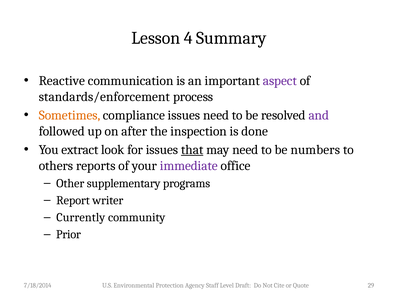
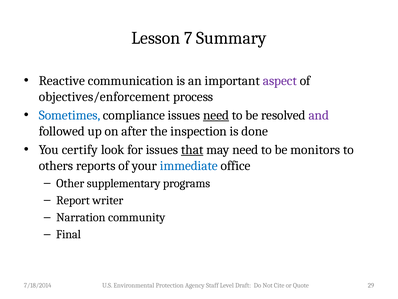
4: 4 -> 7
standards/enforcement: standards/enforcement -> objectives/enforcement
Sometimes colour: orange -> blue
need at (216, 115) underline: none -> present
extract: extract -> certify
numbers: numbers -> monitors
immediate colour: purple -> blue
Currently: Currently -> Narration
Prior: Prior -> Final
